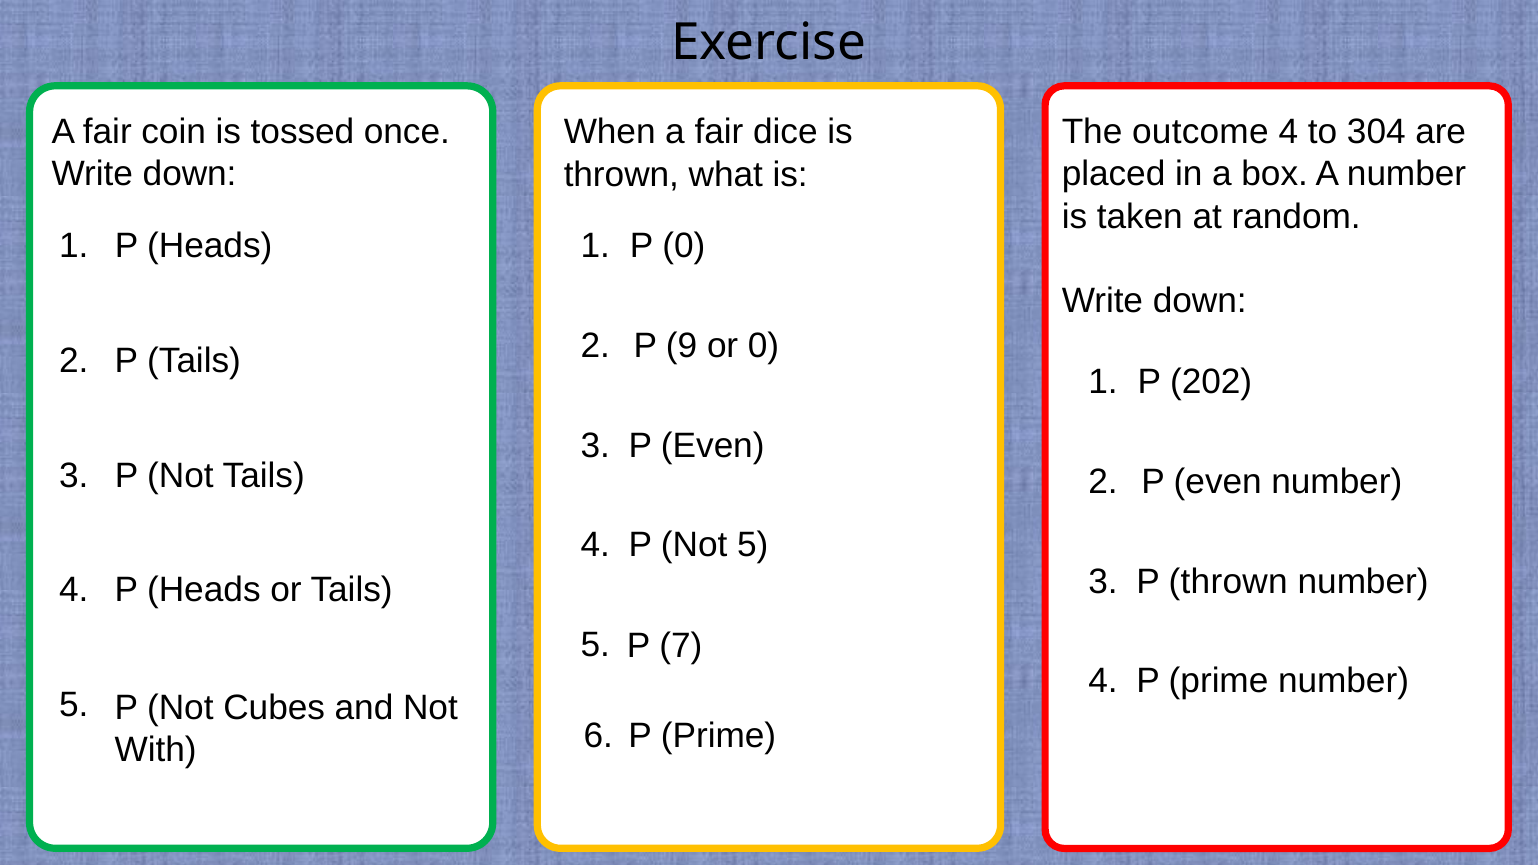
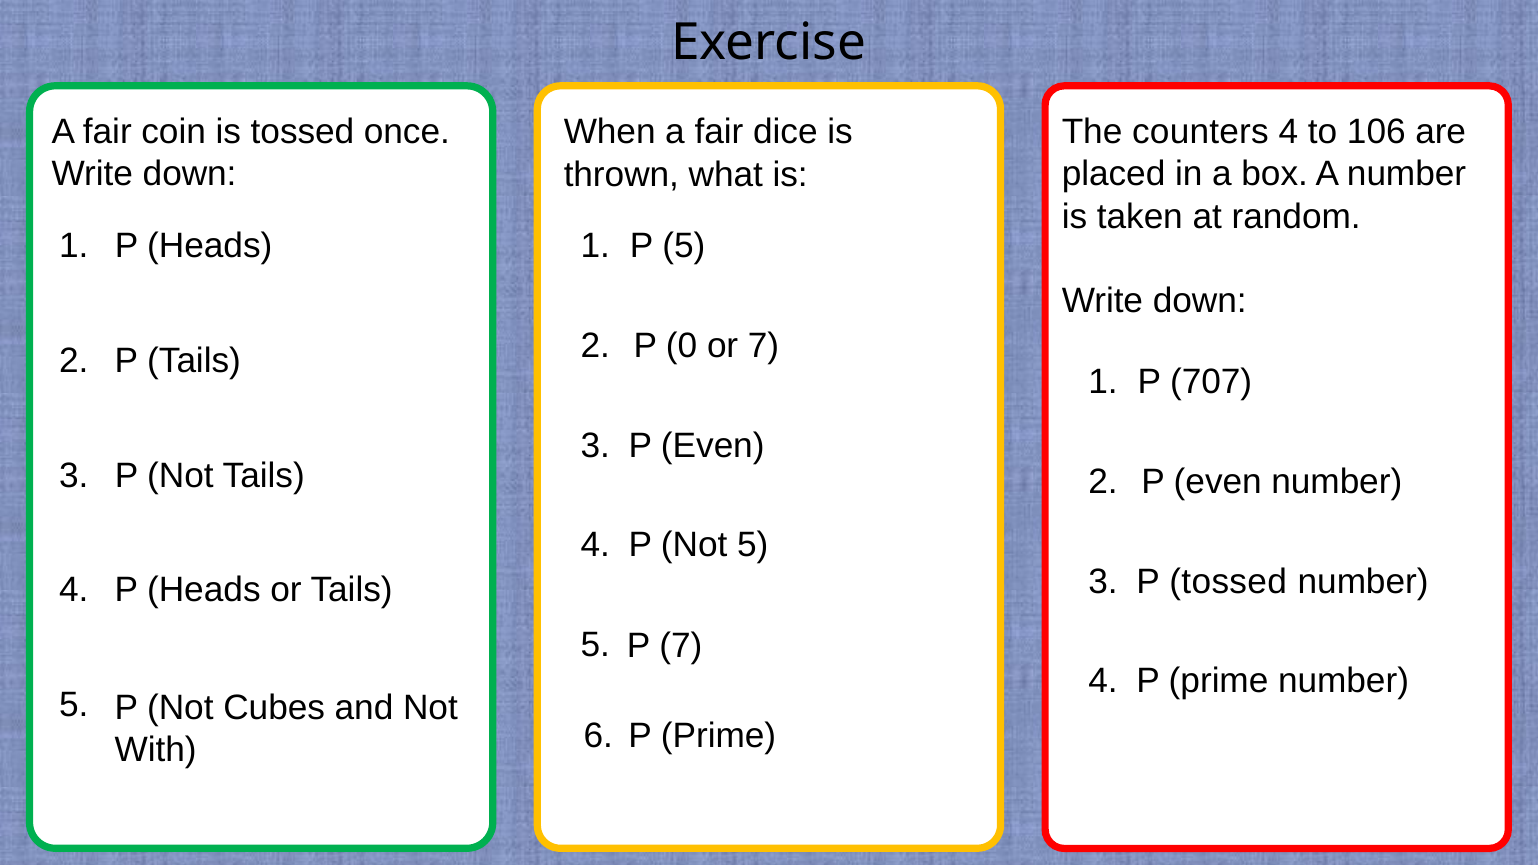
outcome: outcome -> counters
304: 304 -> 106
P 0: 0 -> 5
9: 9 -> 0
or 0: 0 -> 7
202: 202 -> 707
P thrown: thrown -> tossed
